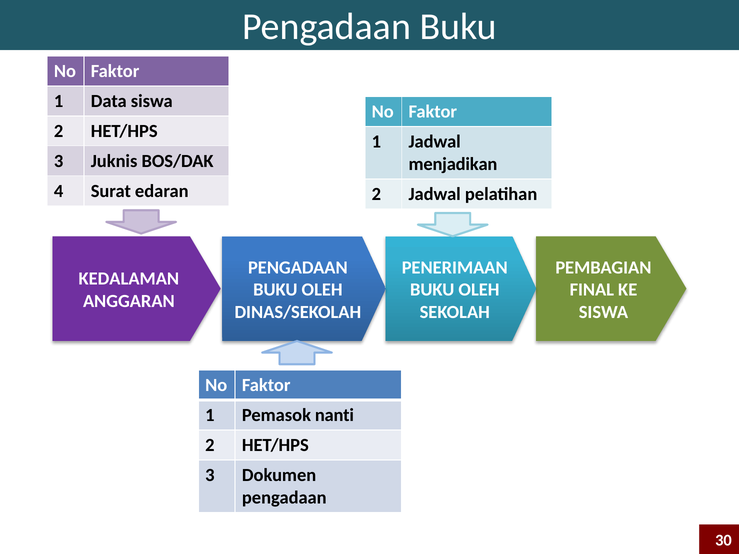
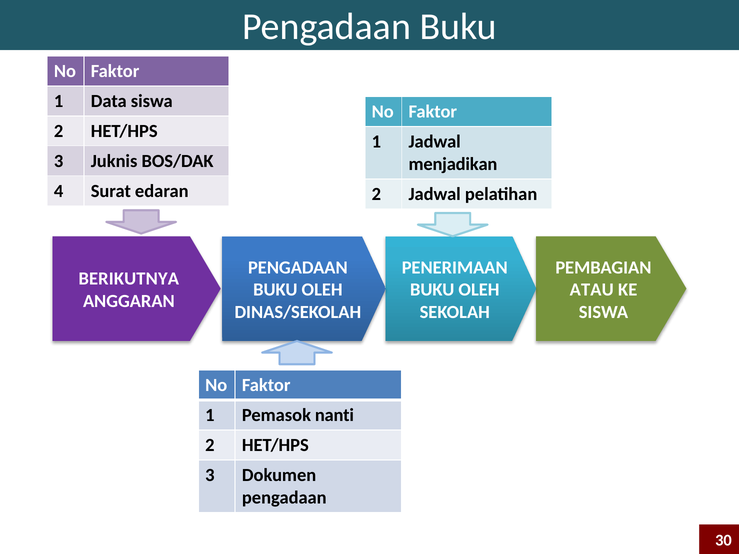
KEDALAMAN: KEDALAMAN -> BERIKUTNYA
FINAL: FINAL -> ATAU
